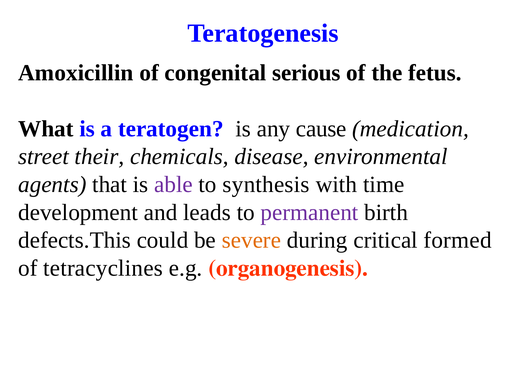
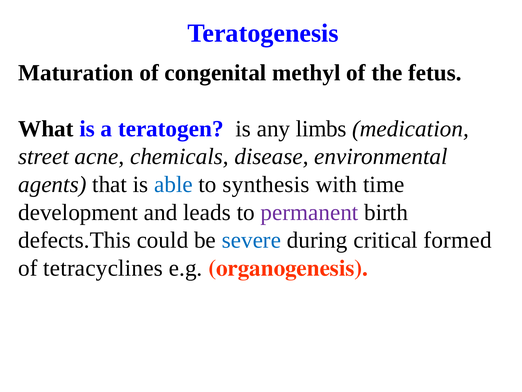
Amoxicillin: Amoxicillin -> Maturation
serious: serious -> methyl
cause: cause -> limbs
their: their -> acne
able colour: purple -> blue
severe colour: orange -> blue
